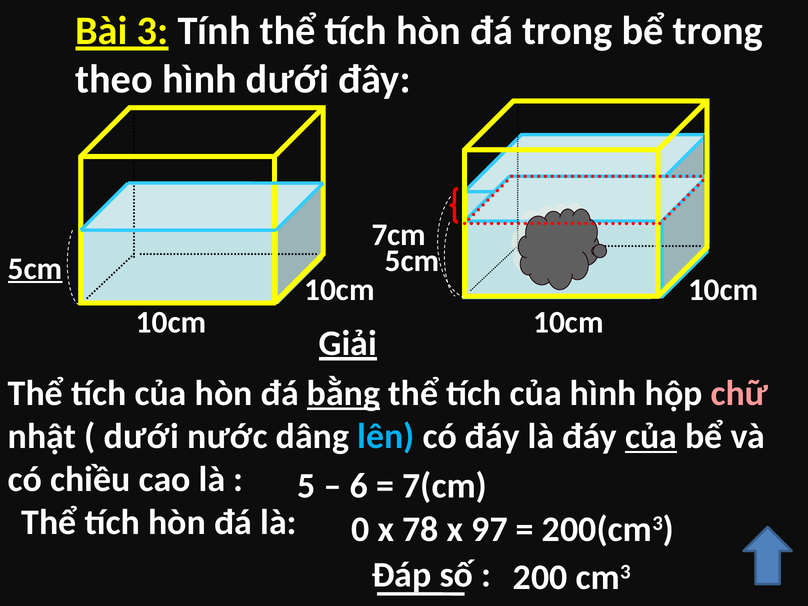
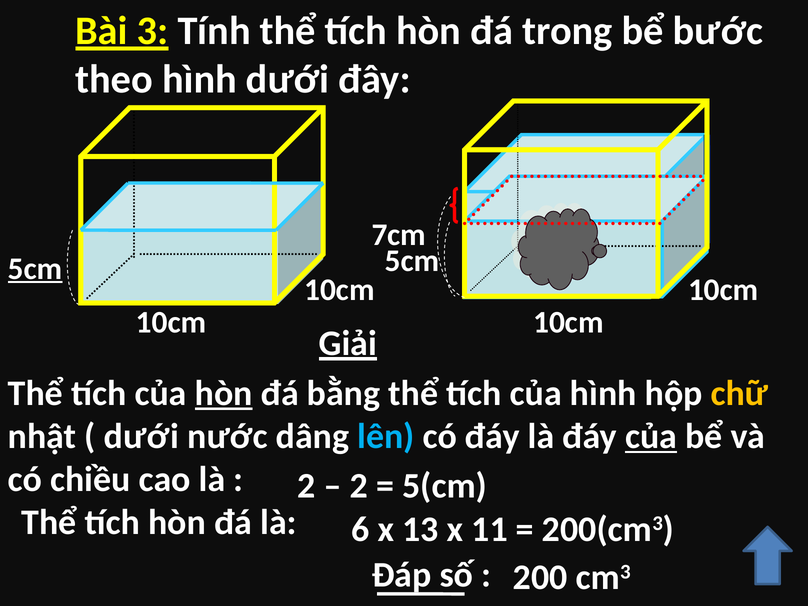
bể trong: trong -> bước
hòn at (224, 393) underline: none -> present
bằng underline: present -> none
chữ colour: pink -> yellow
5 at (307, 486): 5 -> 2
6 at (359, 486): 6 -> 2
7(cm: 7(cm -> 5(cm
0: 0 -> 6
78: 78 -> 13
97: 97 -> 11
